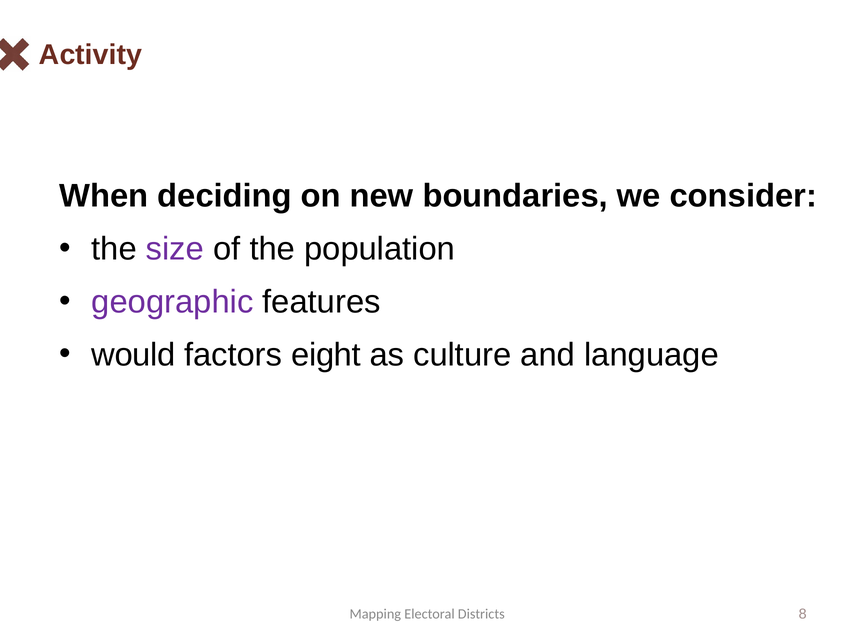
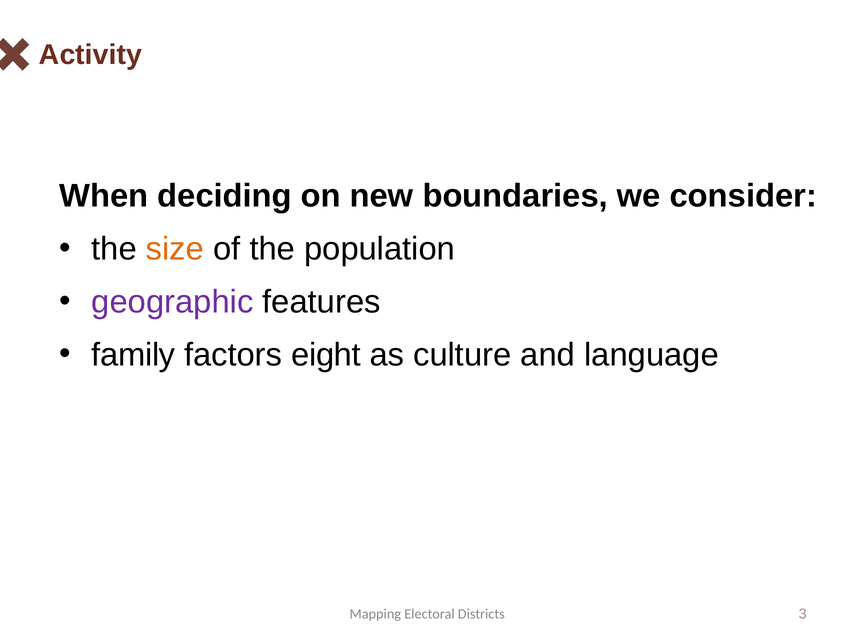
size colour: purple -> orange
would: would -> family
8: 8 -> 3
